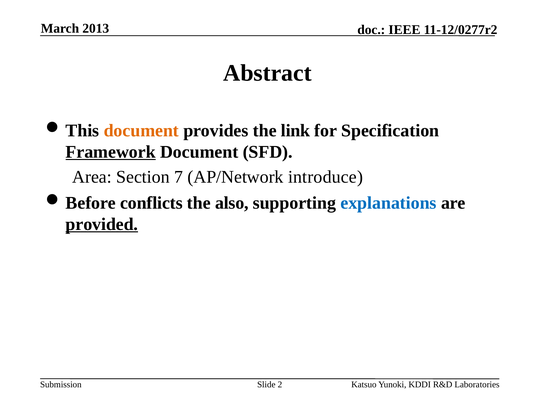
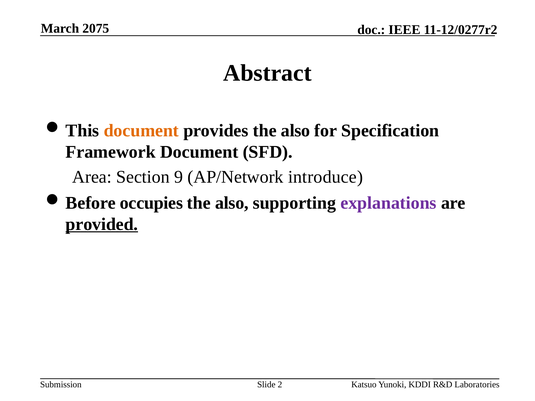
2013: 2013 -> 2075
provides the link: link -> also
Framework underline: present -> none
7: 7 -> 9
conflicts: conflicts -> occupies
explanations colour: blue -> purple
